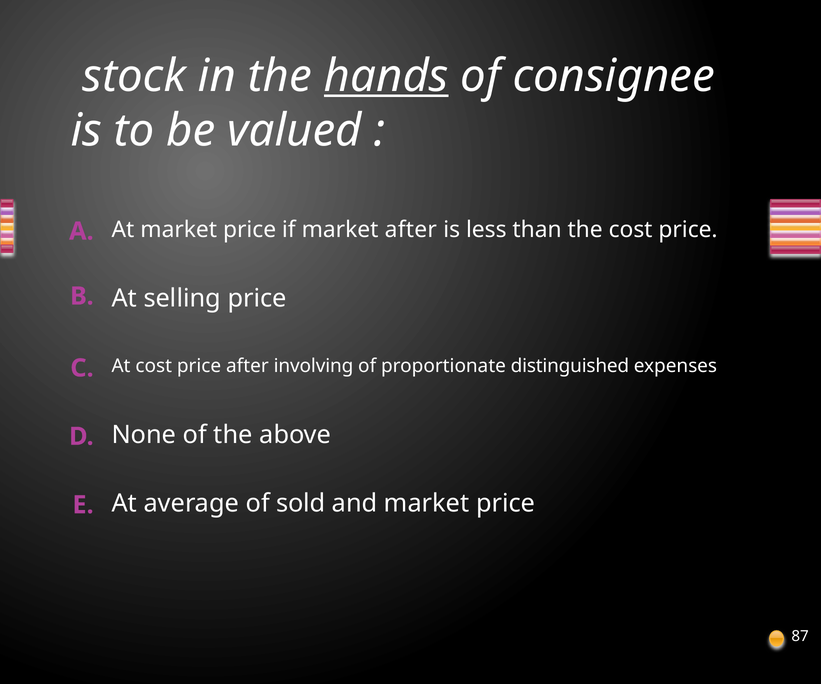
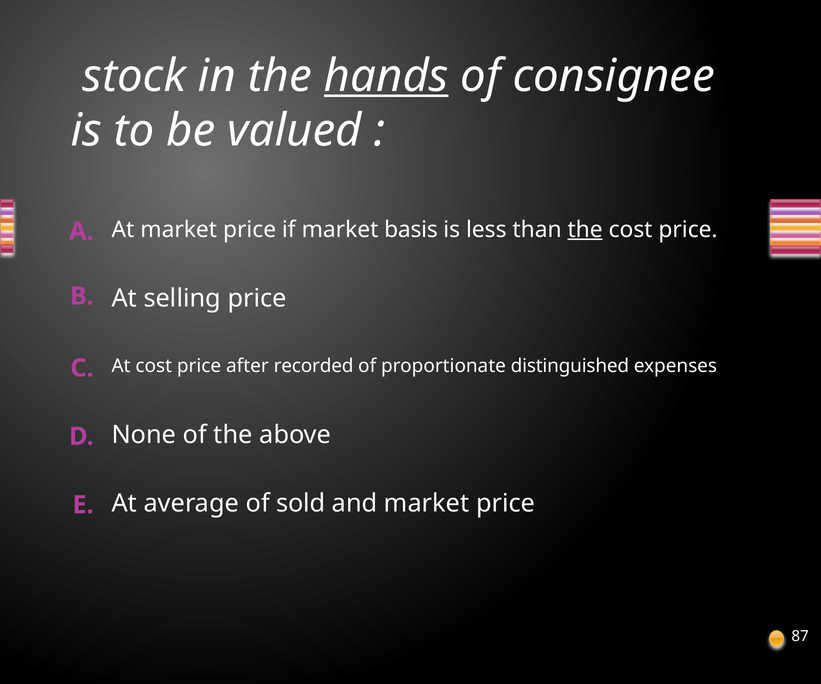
market after: after -> basis
the at (585, 230) underline: none -> present
involving: involving -> recorded
